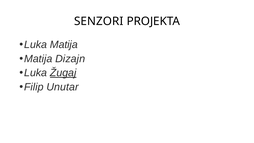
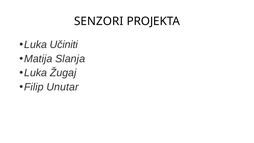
Luka Matija: Matija -> Učiniti
Dizajn: Dizajn -> Slanja
Žugaj underline: present -> none
